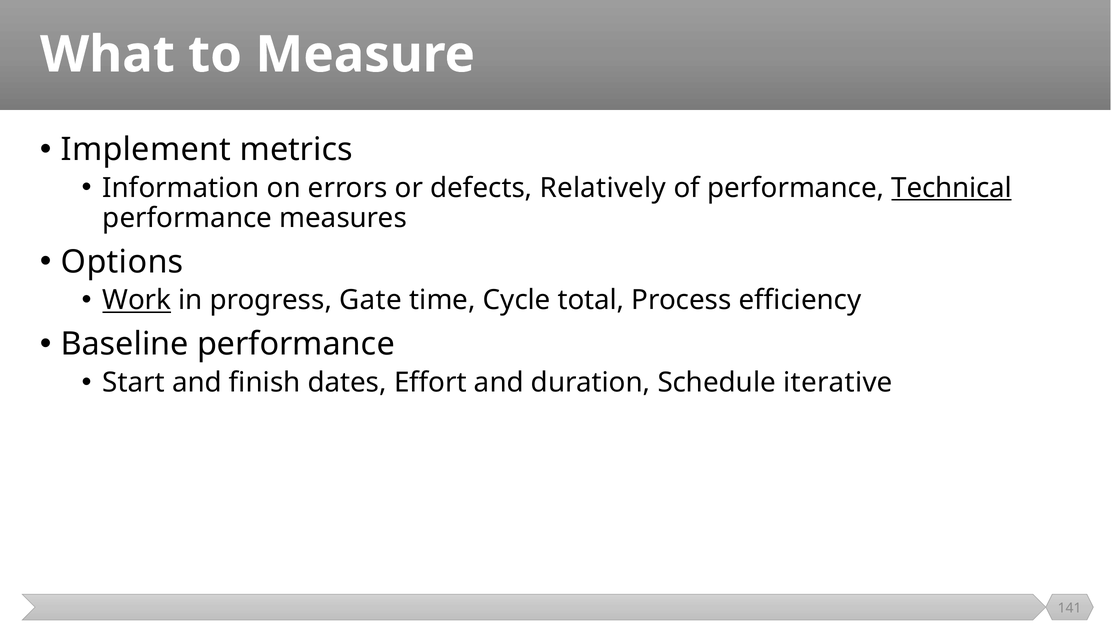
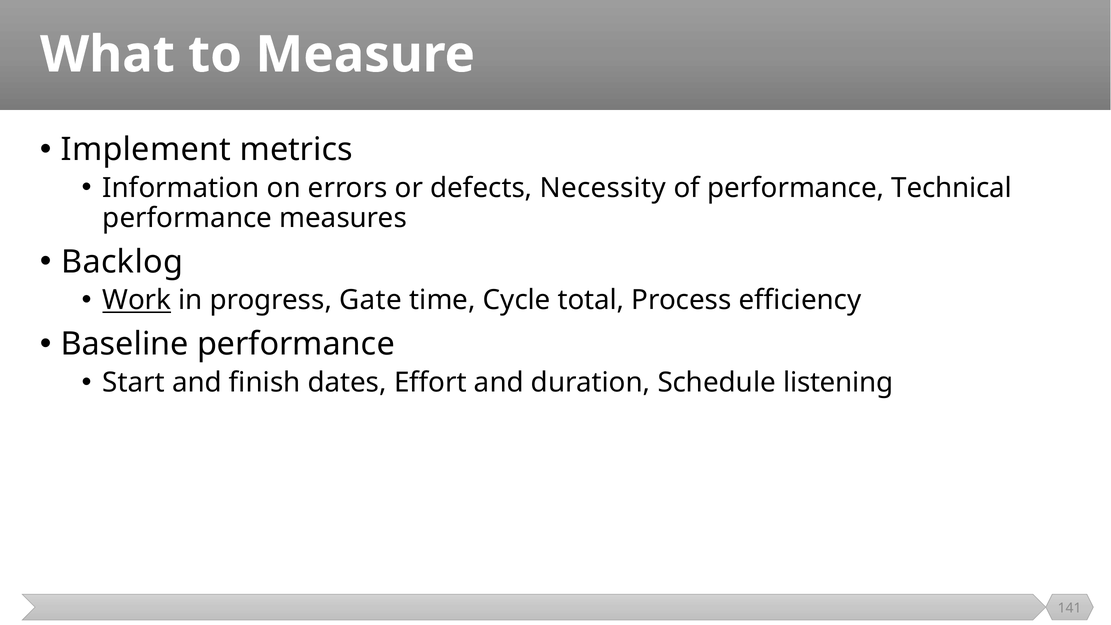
Relatively: Relatively -> Necessity
Technical underline: present -> none
Options: Options -> Backlog
iterative: iterative -> listening
